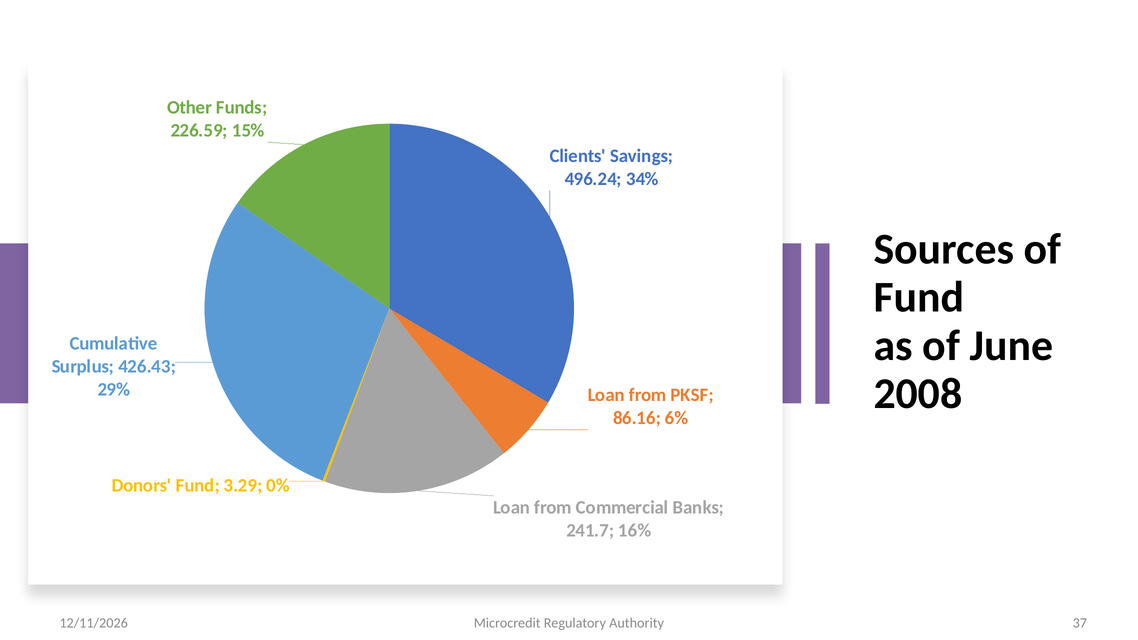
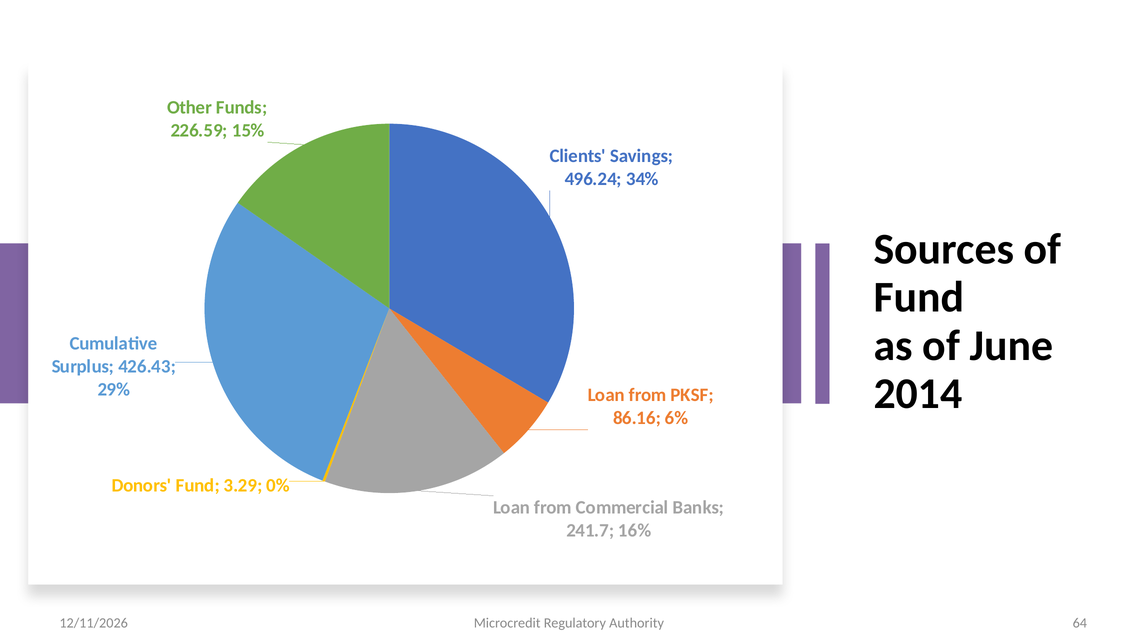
2008: 2008 -> 2014
37: 37 -> 64
